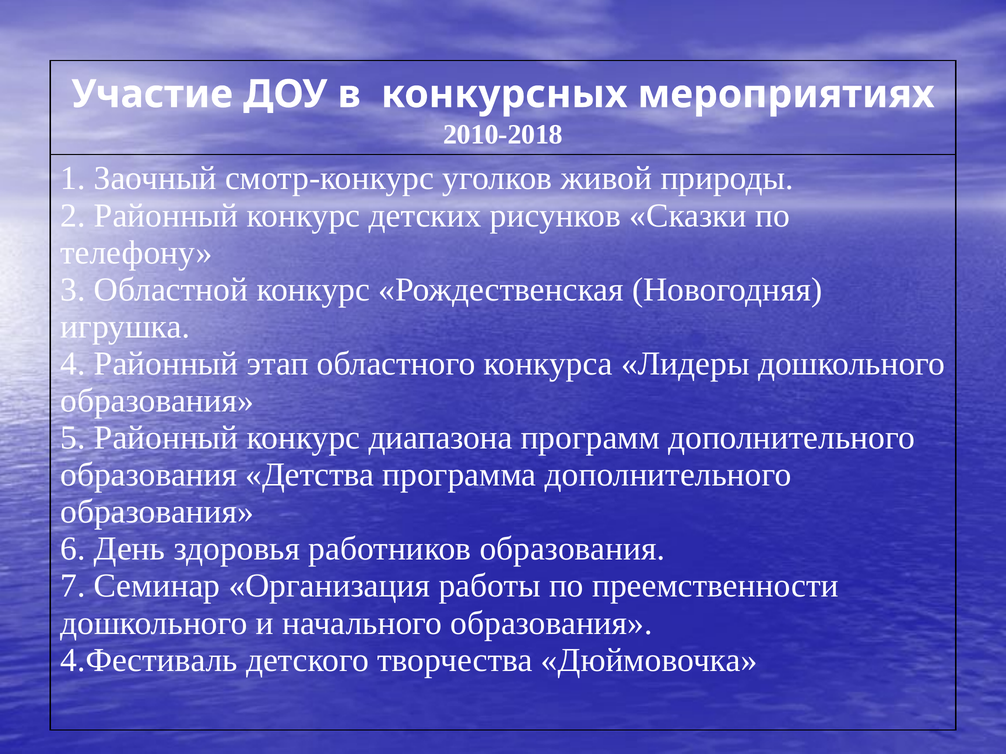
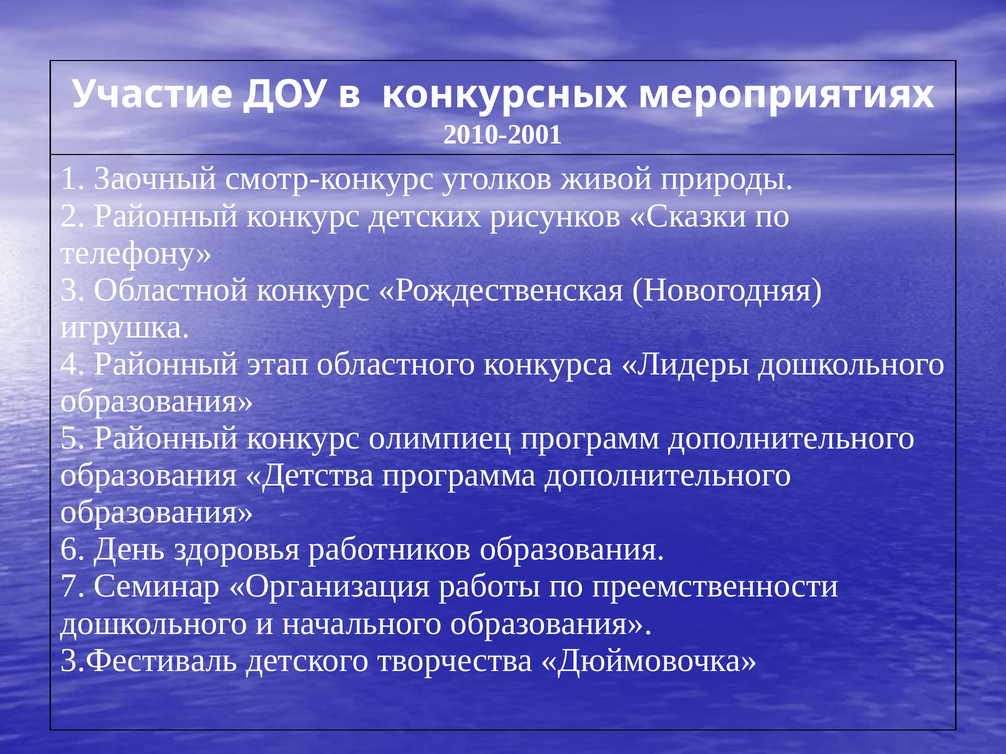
2010-2018: 2010-2018 -> 2010-2001
диапазона: диапазона -> олимпиец
4.Фестиваль: 4.Фестиваль -> 3.Фестиваль
